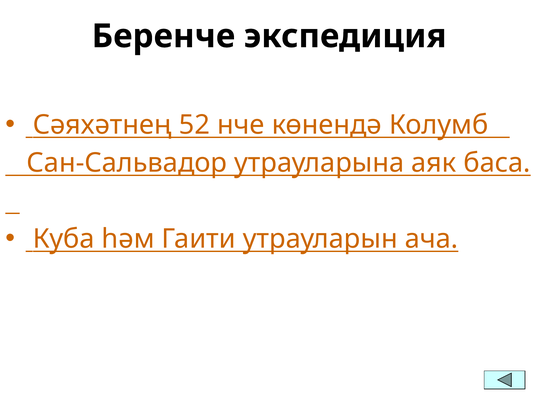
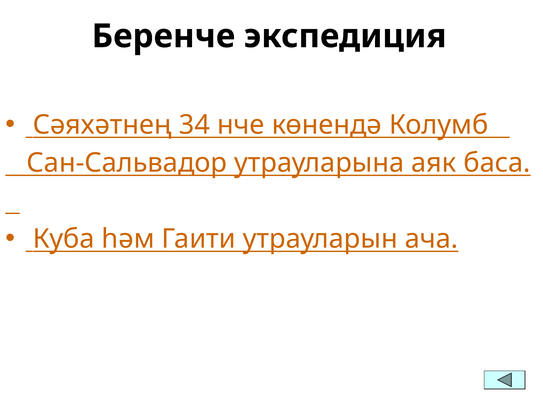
52: 52 -> 34
